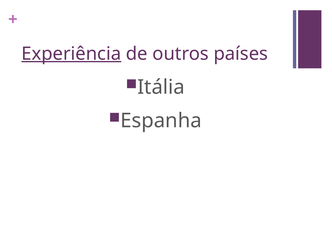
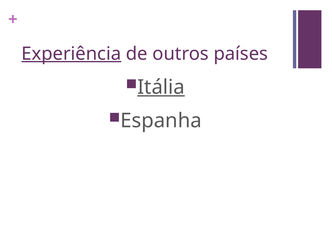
Itália underline: none -> present
